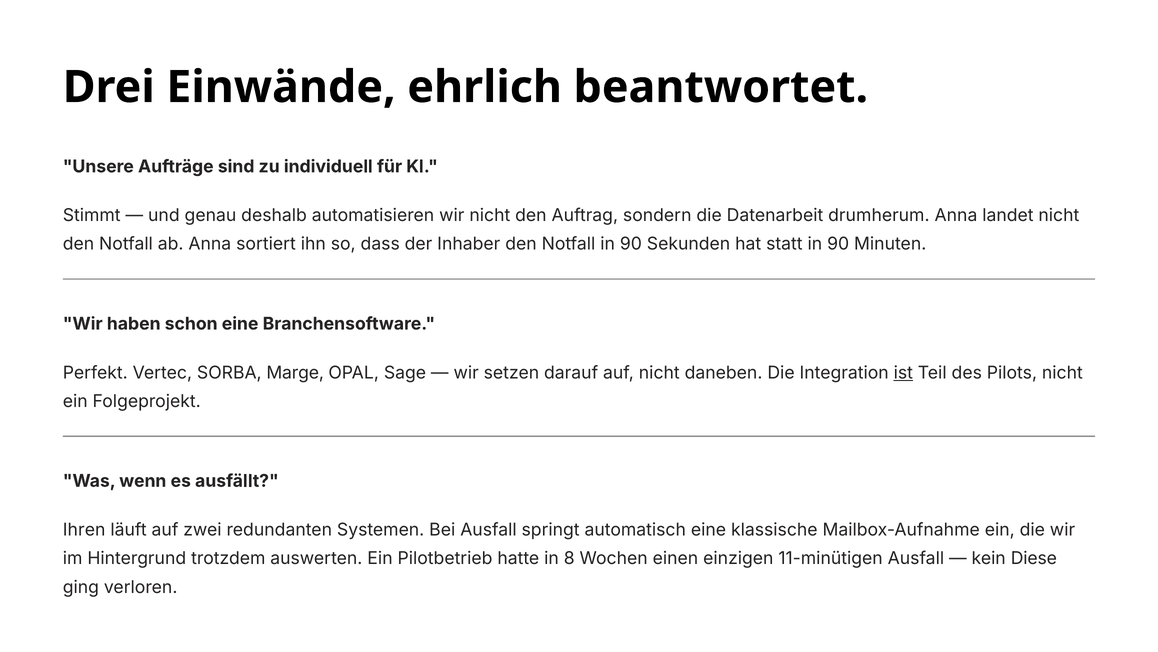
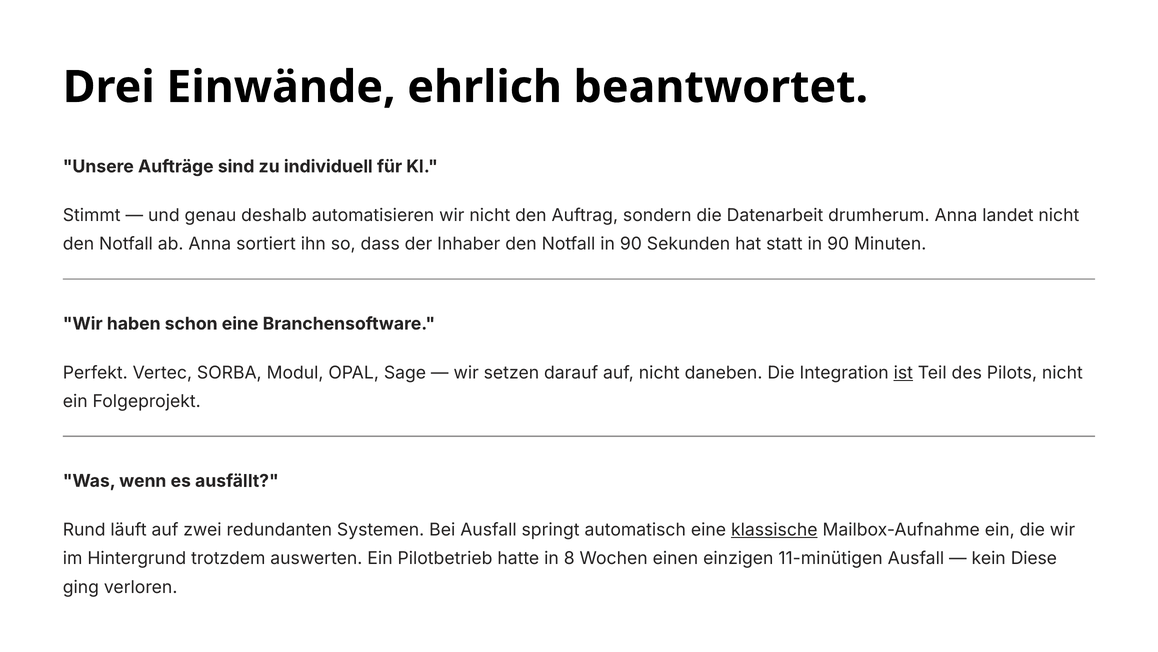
Marge: Marge -> Modul
Ihren: Ihren -> Rund
klassische underline: none -> present
